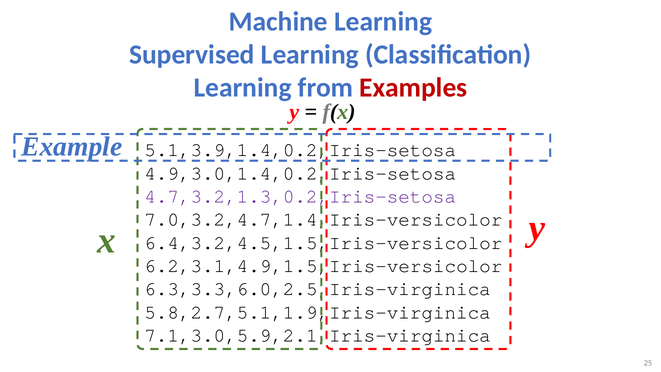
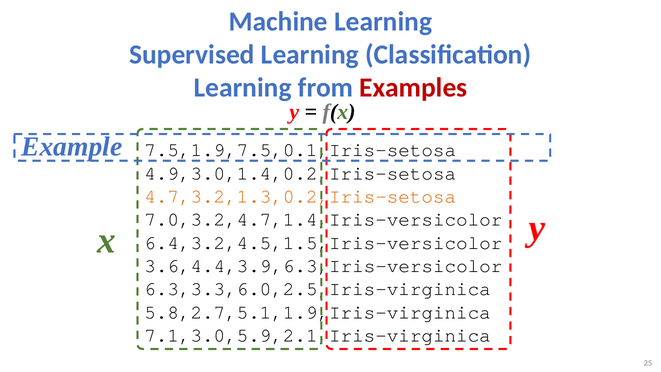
5.1,3.9,1.4,0.2,Iris-setosa: 5.1,3.9,1.4,0.2,Iris-setosa -> 7.5,1.9,7.5,0.1,Iris-setosa
4.7,3.2,1.3,0.2,Iris-setosa colour: purple -> orange
6.2,3.1,4.9,1.5,Iris-versicolor: 6.2,3.1,4.9,1.5,Iris-versicolor -> 3.6,4.4,3.9,6.3,Iris-versicolor
